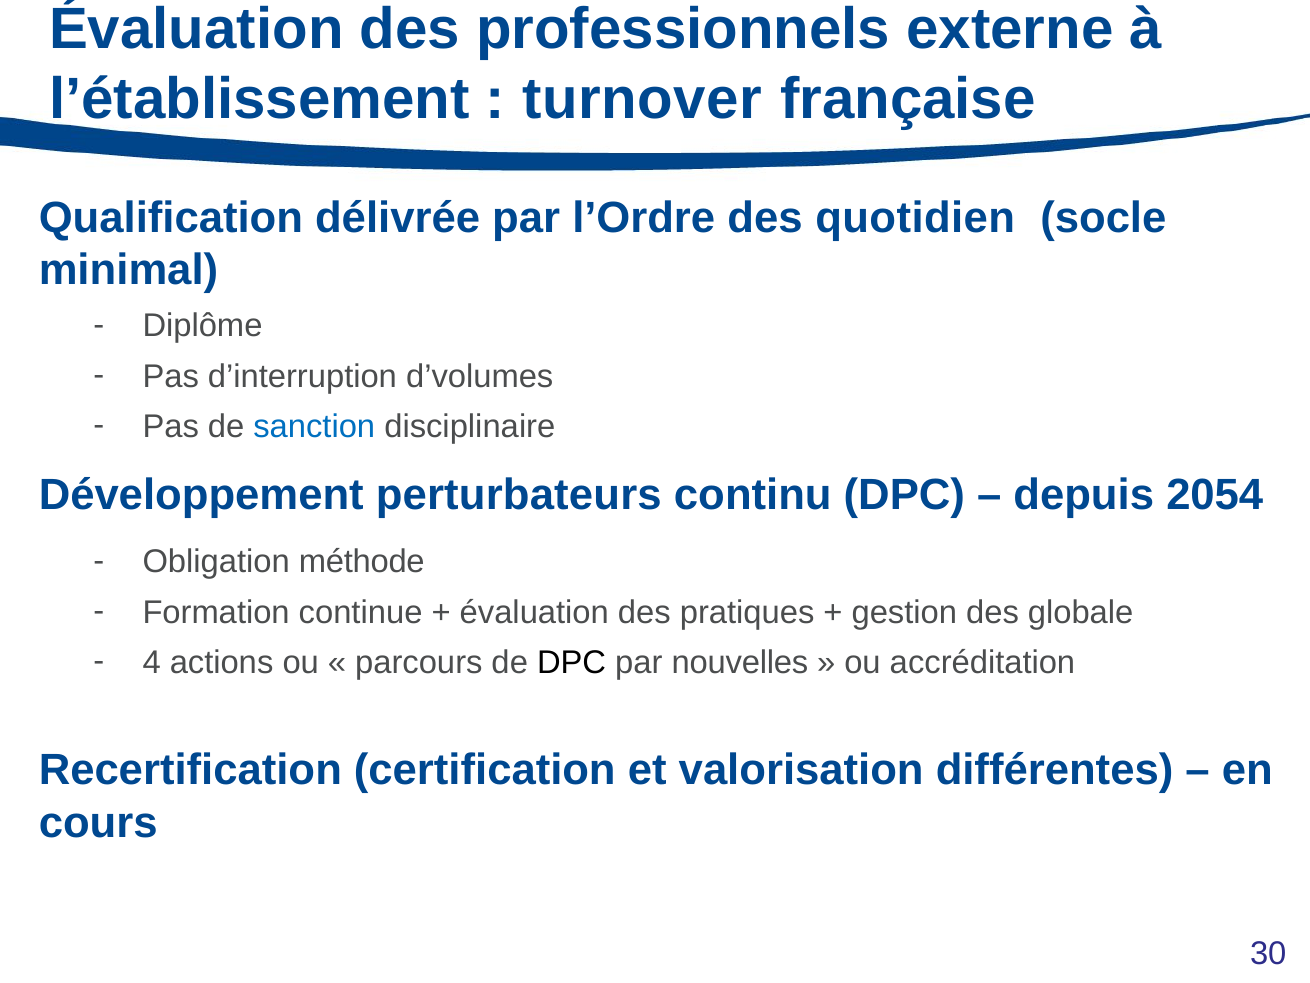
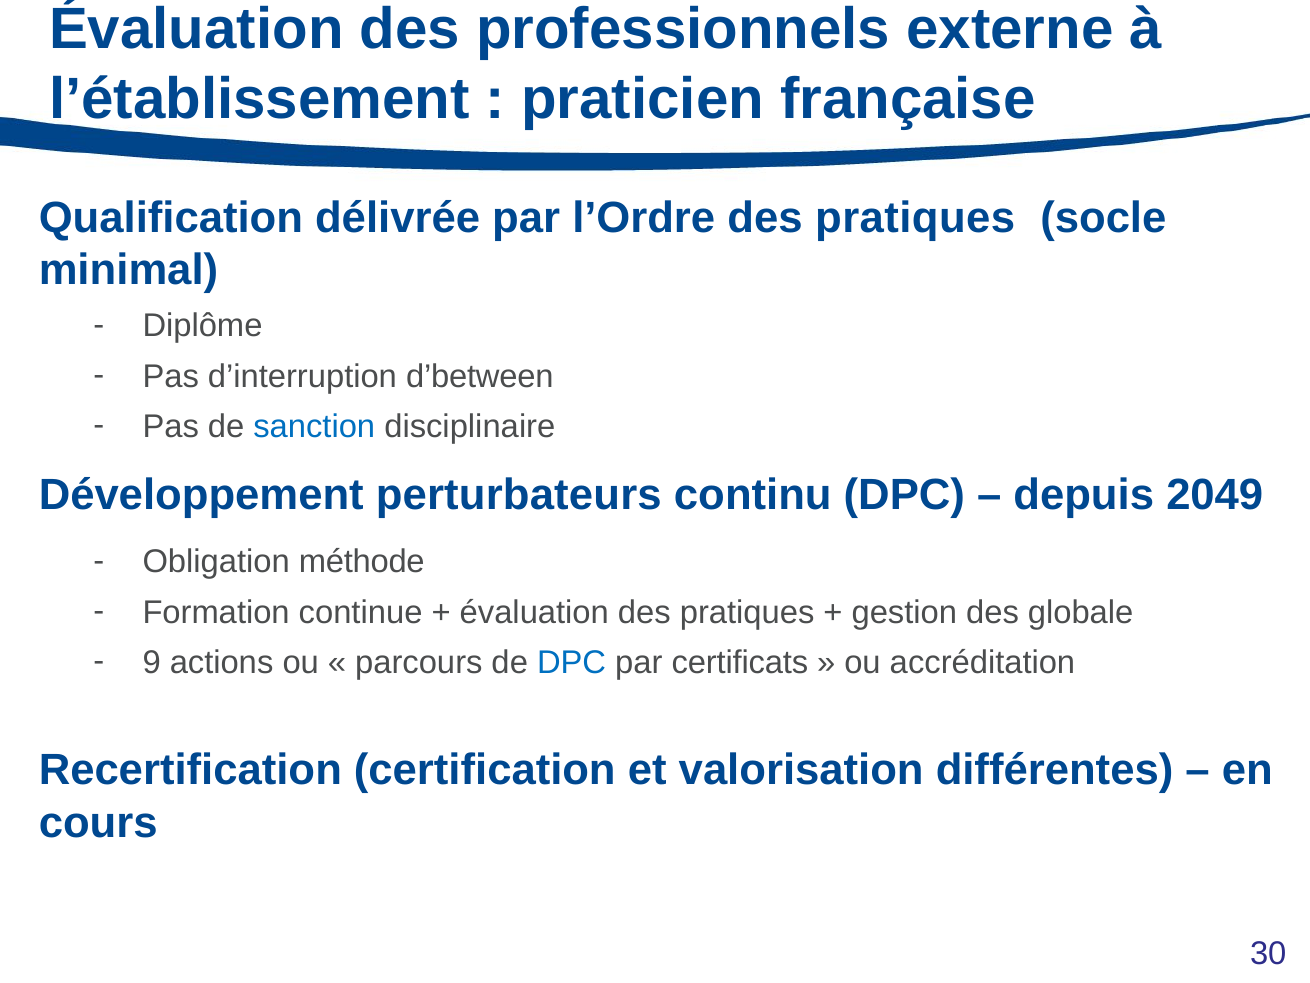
turnover: turnover -> praticien
l’Ordre des quotidien: quotidien -> pratiques
d’volumes: d’volumes -> d’between
2054: 2054 -> 2049
4: 4 -> 9
DPC at (572, 662) colour: black -> blue
nouvelles: nouvelles -> certificats
